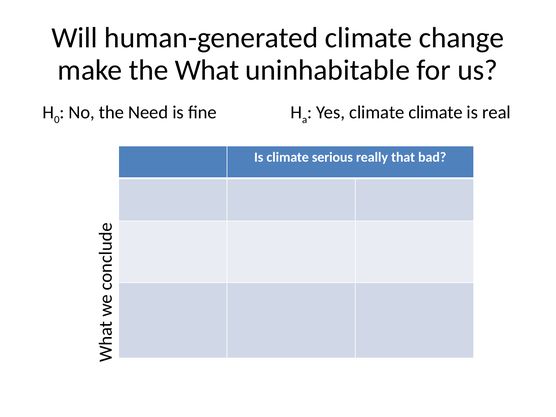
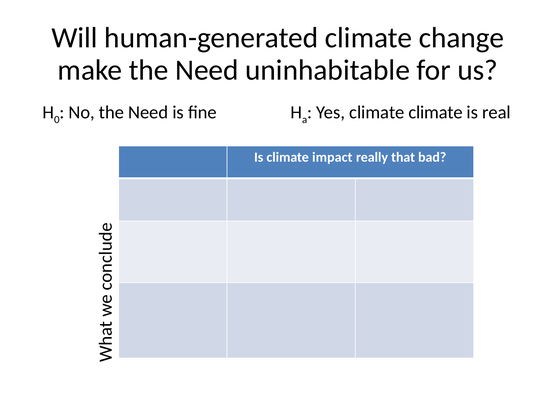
make the What: What -> Need
serious: serious -> impact
